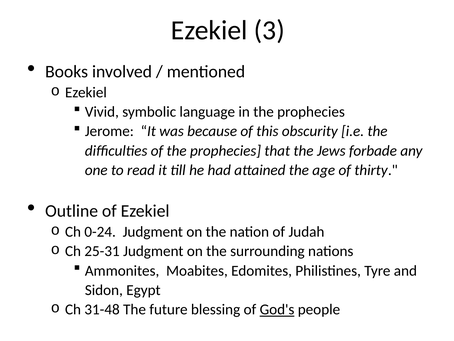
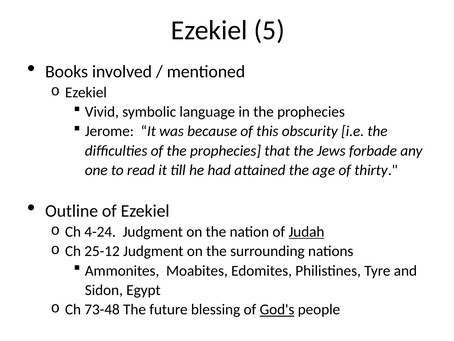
3: 3 -> 5
0-24: 0-24 -> 4-24
Judah underline: none -> present
25-31: 25-31 -> 25-12
31-48: 31-48 -> 73-48
